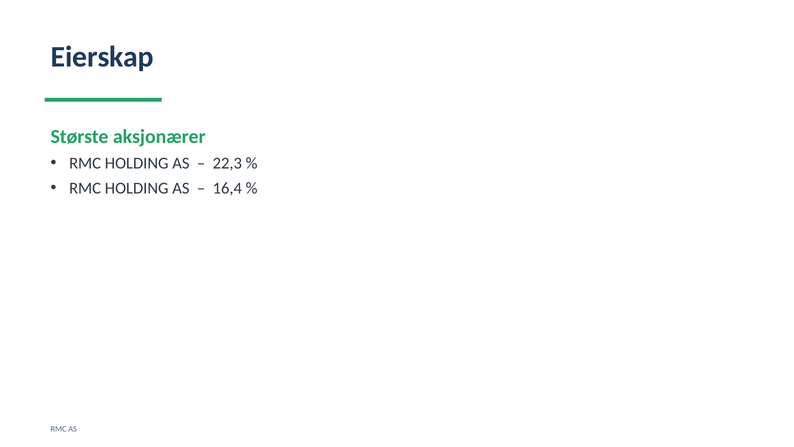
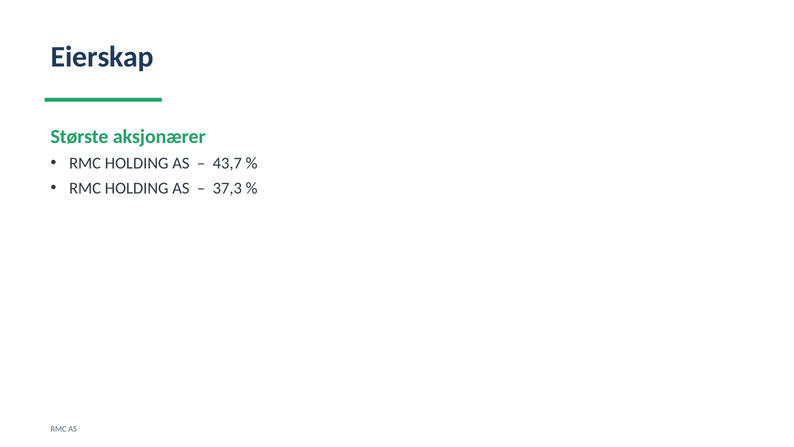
22,3: 22,3 -> 43,7
16,4: 16,4 -> 37,3
